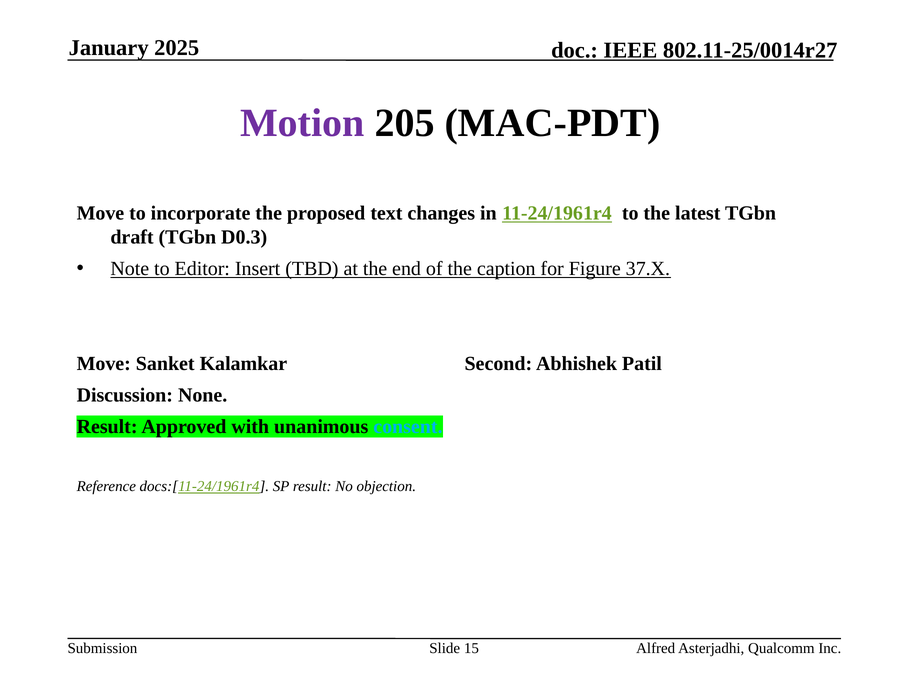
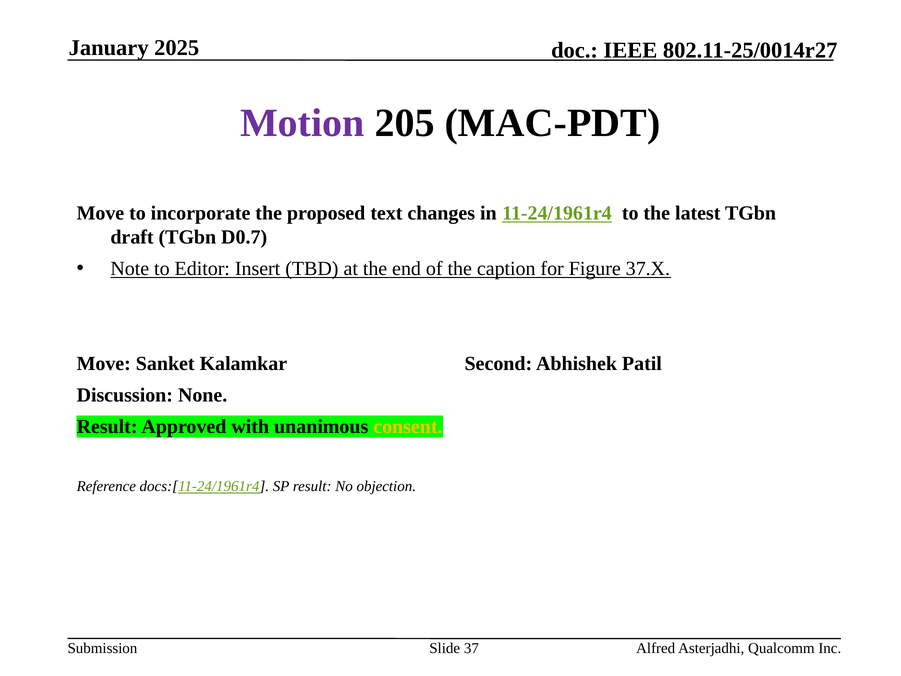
D0.3: D0.3 -> D0.7
consent colour: light blue -> yellow
15: 15 -> 37
